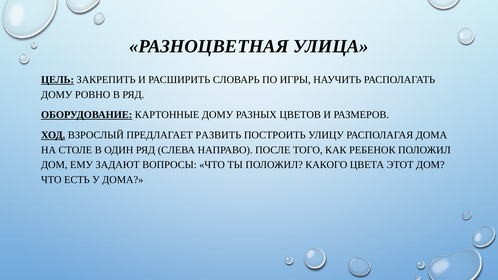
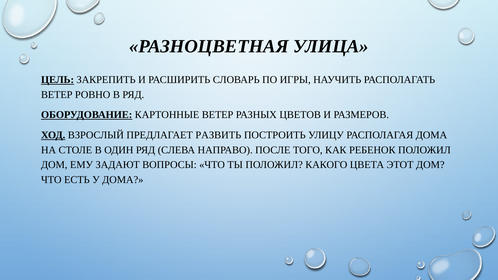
ДОМУ at (57, 95): ДОМУ -> ВЕТЕР
КАРТОННЫЕ ДОМУ: ДОМУ -> ВЕТЕР
